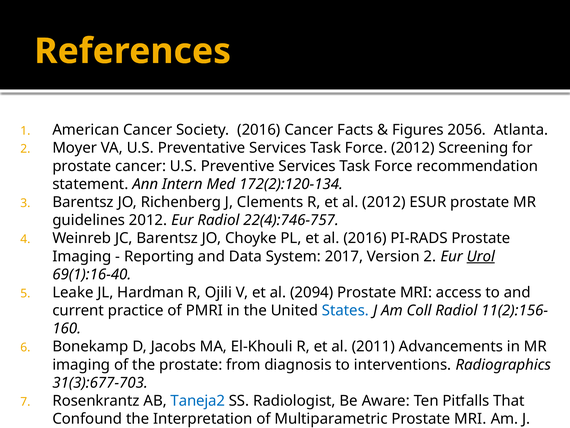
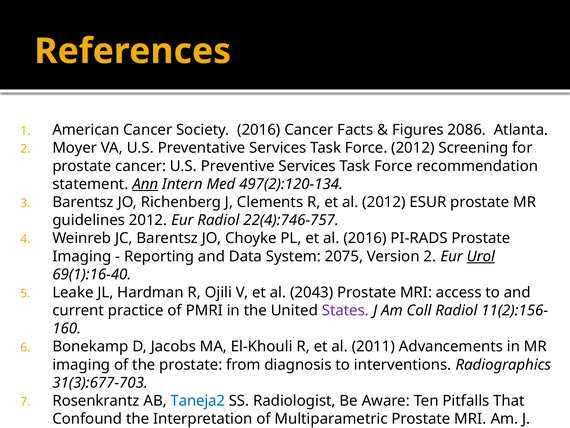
2056: 2056 -> 2086
Ann underline: none -> present
172(2):120-134: 172(2):120-134 -> 497(2):120-134
2017: 2017 -> 2075
2094: 2094 -> 2043
States colour: blue -> purple
